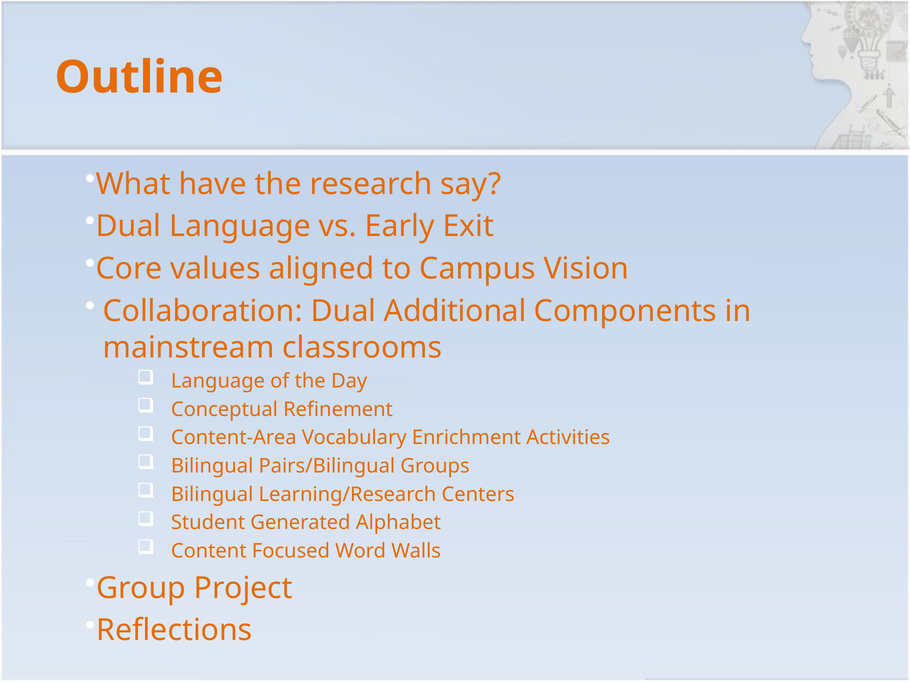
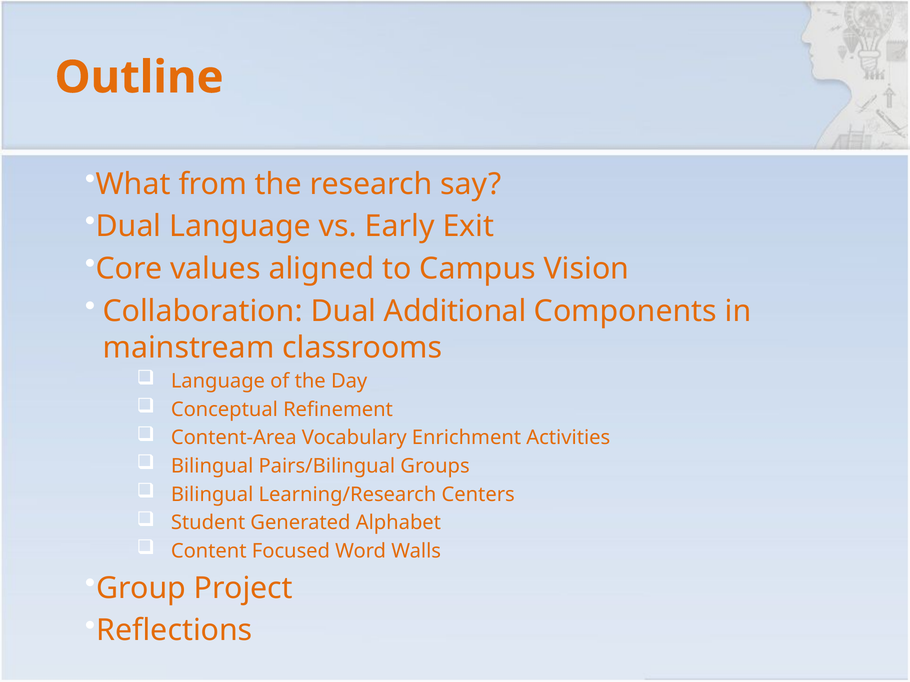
have: have -> from
